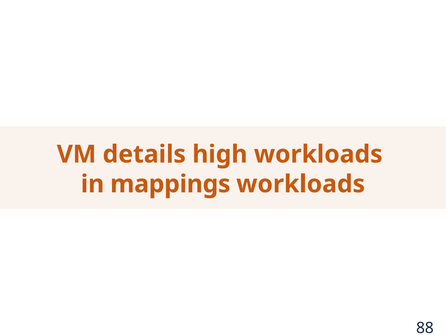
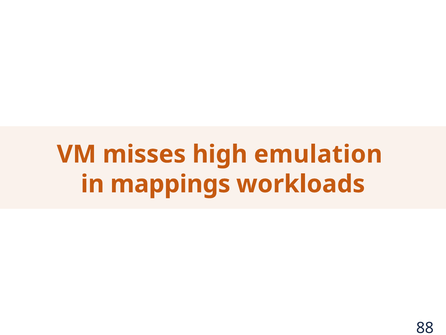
details: details -> misses
high workloads: workloads -> emulation
